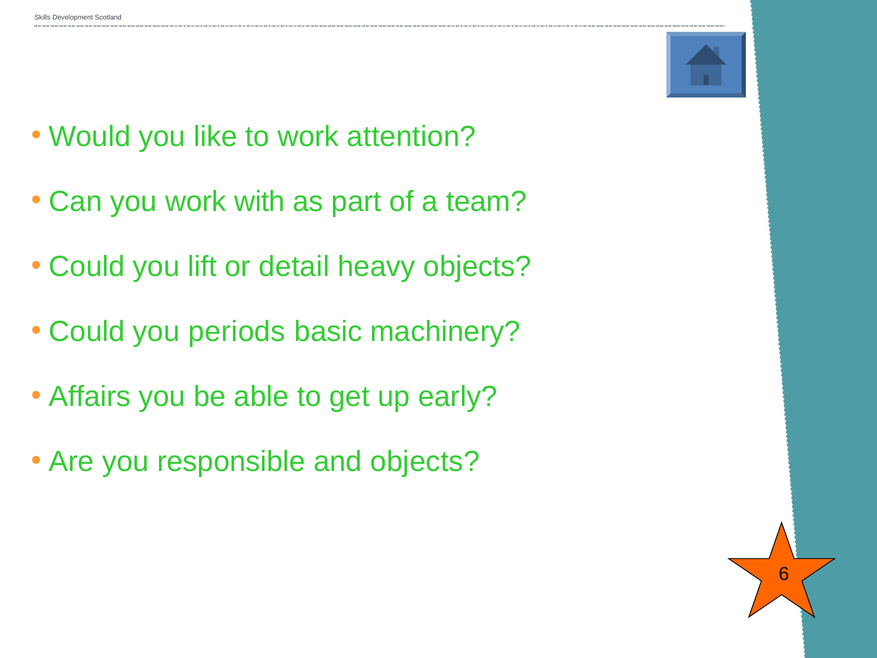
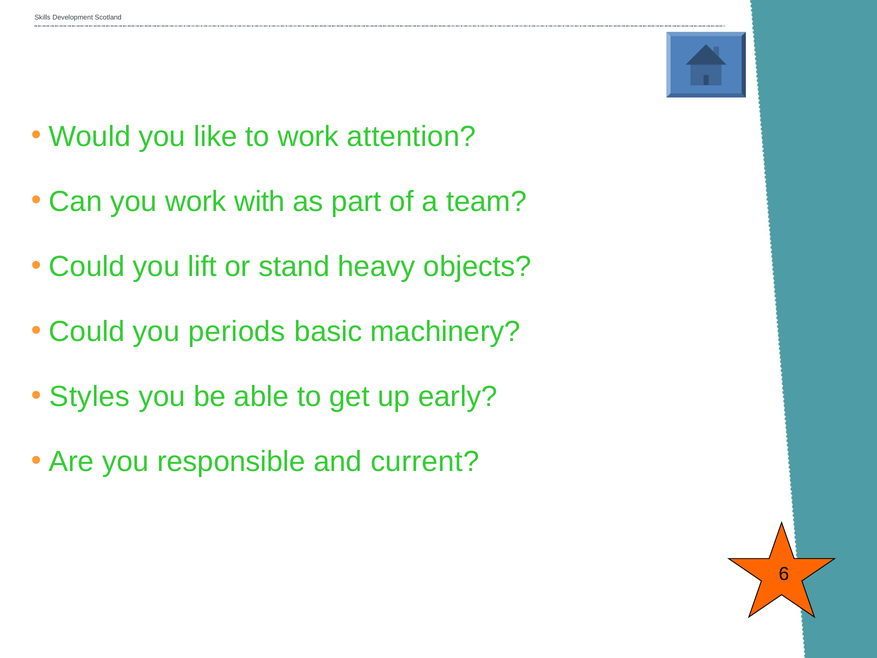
detail: detail -> stand
Affairs: Affairs -> Styles
and objects: objects -> current
